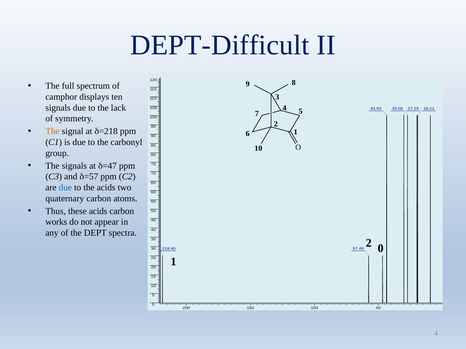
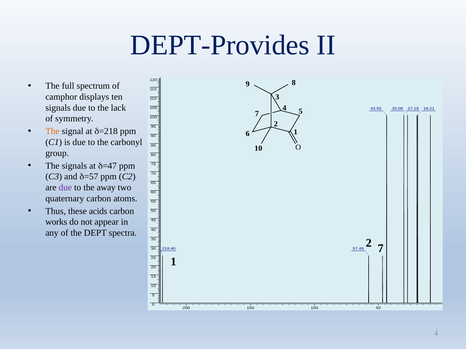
DEPT-Difficult: DEPT-Difficult -> DEPT-Provides
due at (65, 188) colour: blue -> purple
the acids: acids -> away
2 0: 0 -> 7
